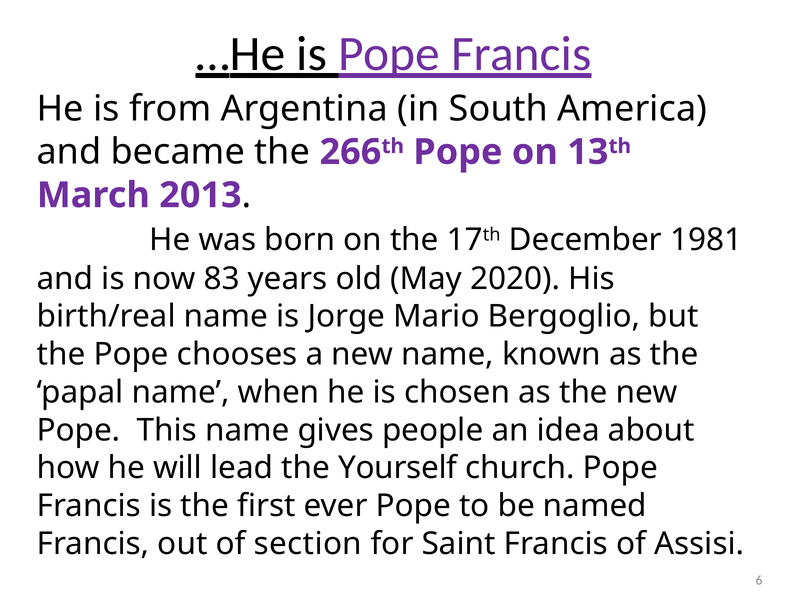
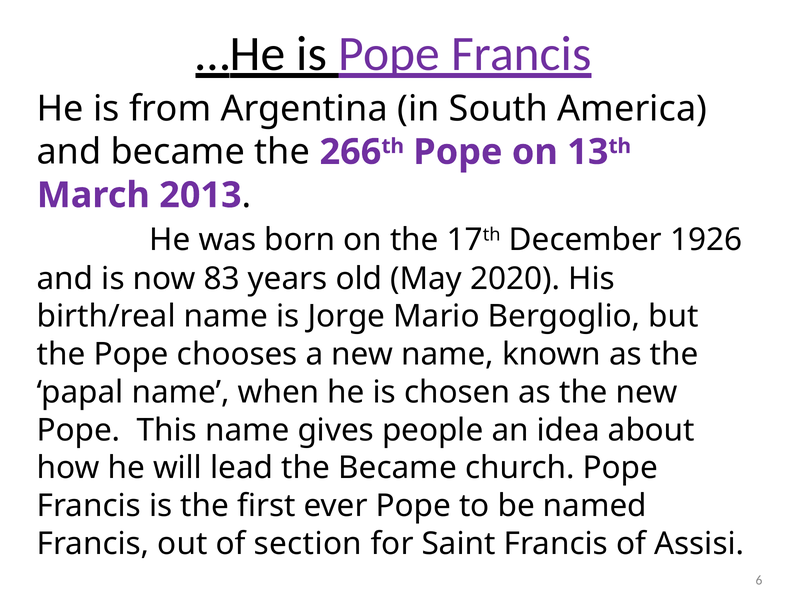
1981: 1981 -> 1926
the Yourself: Yourself -> Became
